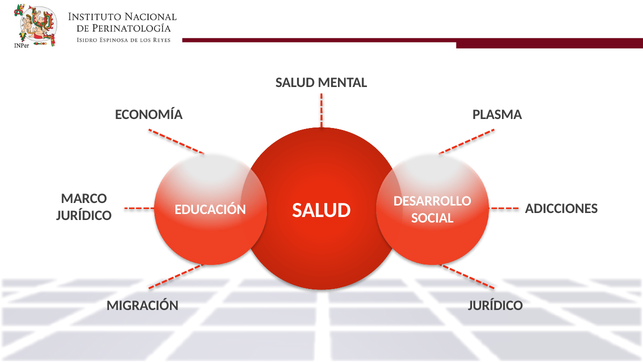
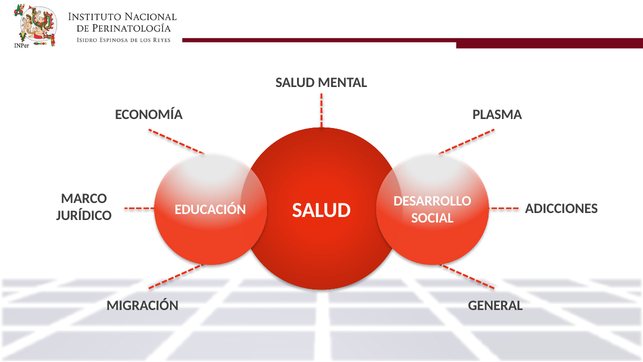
JURÍDICO at (496, 305): JURÍDICO -> GENERAL
